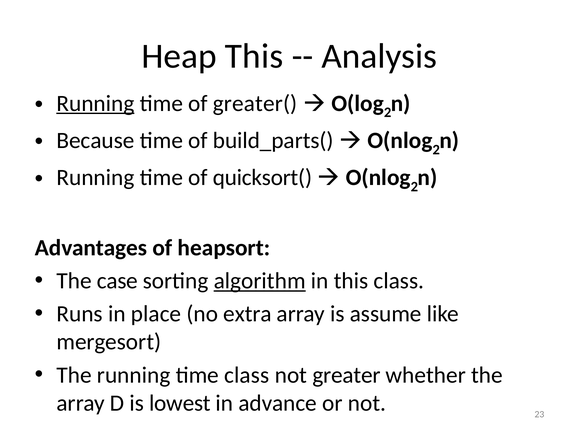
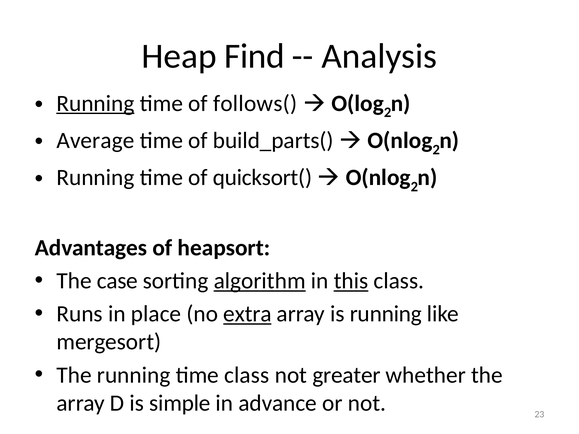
Heap This: This -> Find
greater(: greater( -> follows(
Because: Because -> Average
this at (351, 281) underline: none -> present
extra underline: none -> present
is assume: assume -> running
lowest: lowest -> simple
